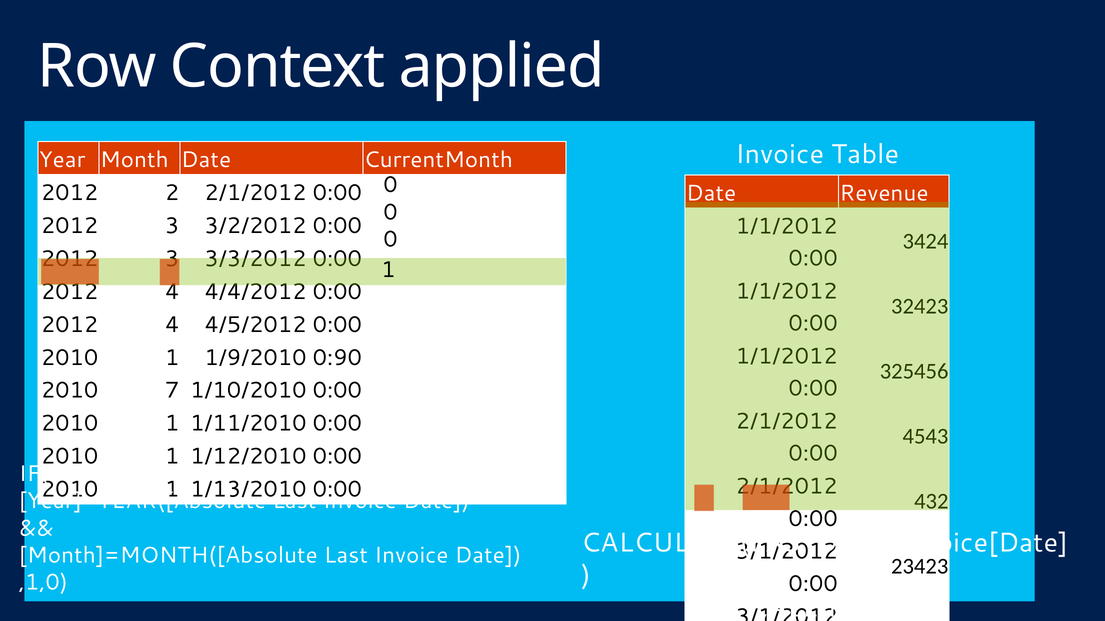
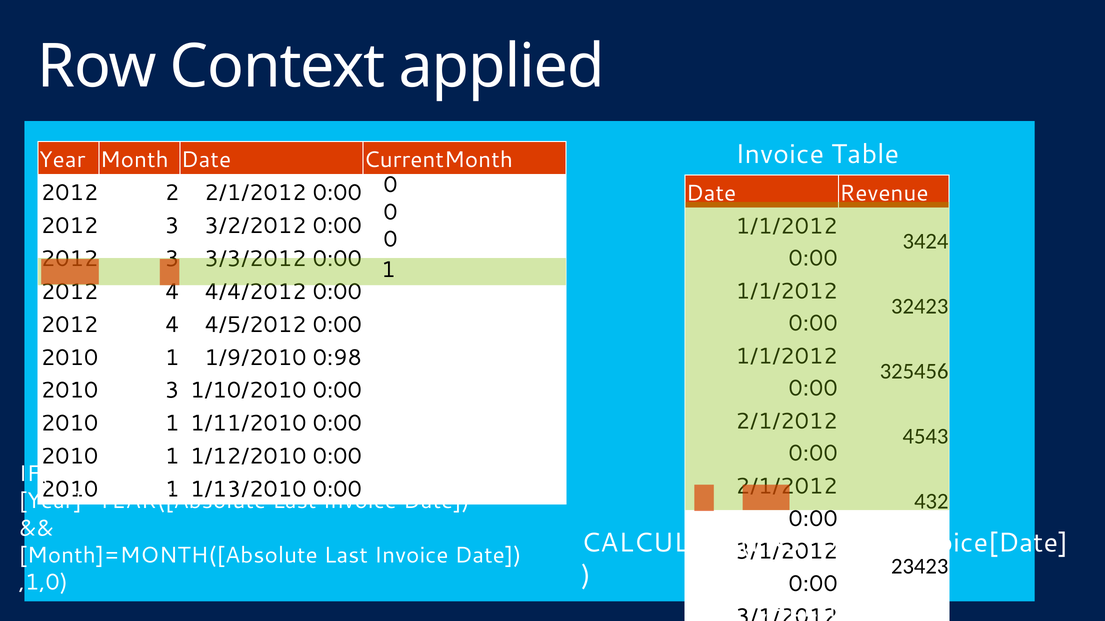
0:90: 0:90 -> 0:98
2010 7: 7 -> 3
